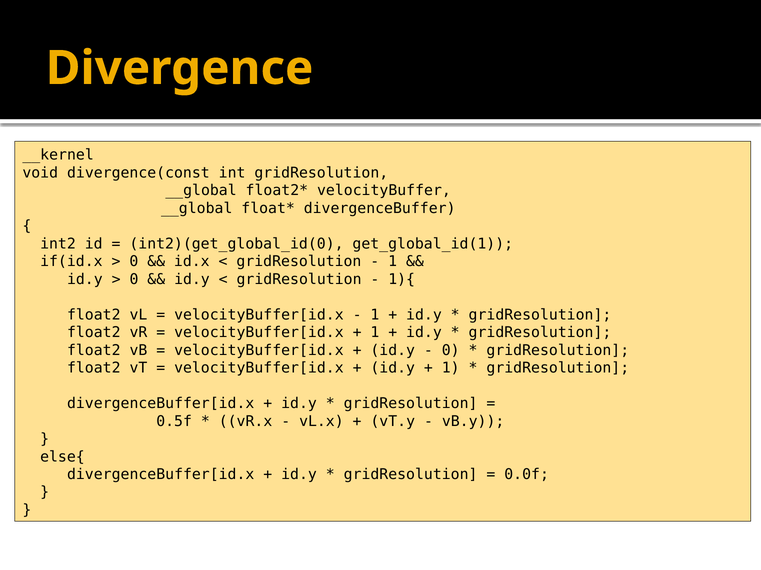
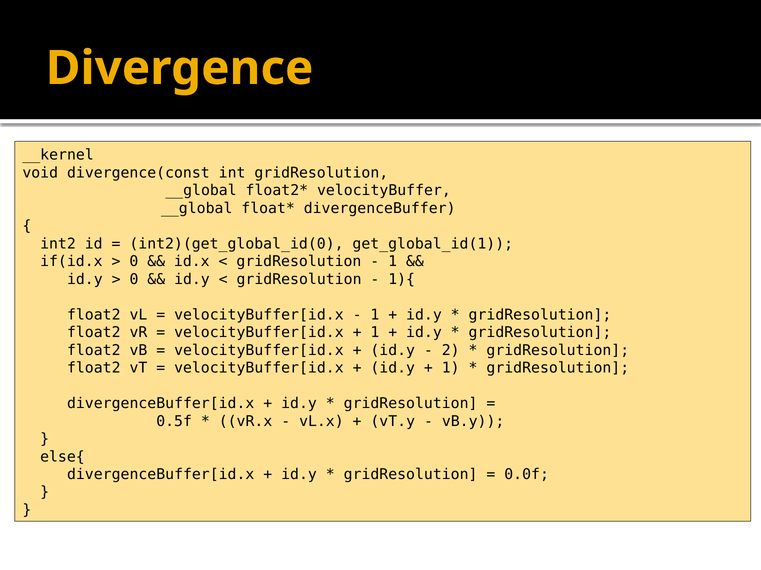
0 at (451, 351): 0 -> 2
